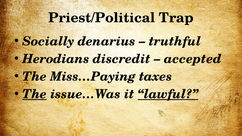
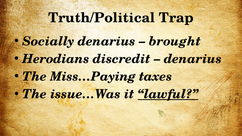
Priest/Political: Priest/Political -> Truth/Political
truthful: truthful -> brought
accepted at (193, 59): accepted -> denarius
The at (34, 94) underline: present -> none
